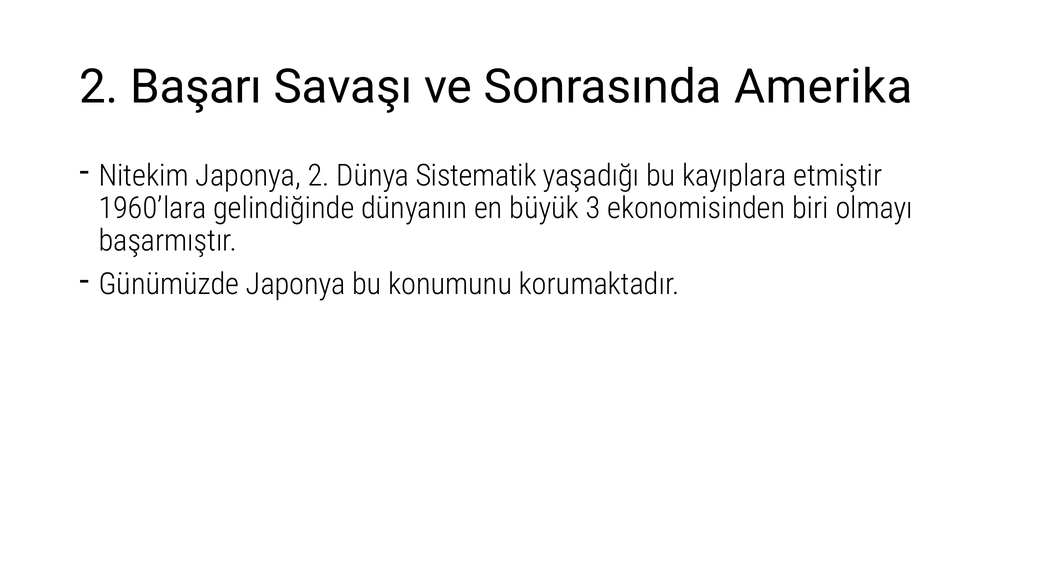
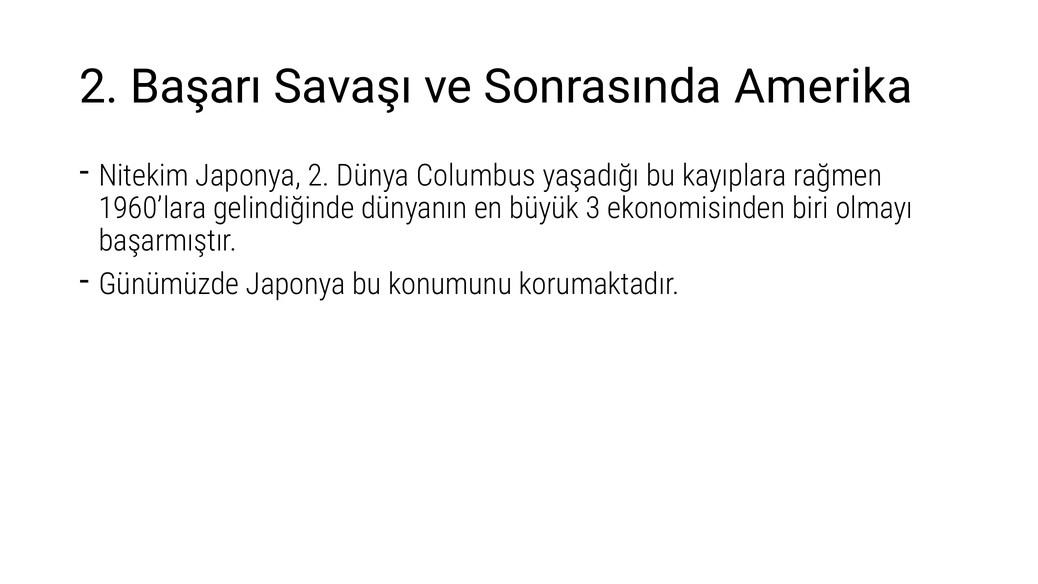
Sistematik: Sistematik -> Columbus
etmiştir: etmiştir -> rağmen
